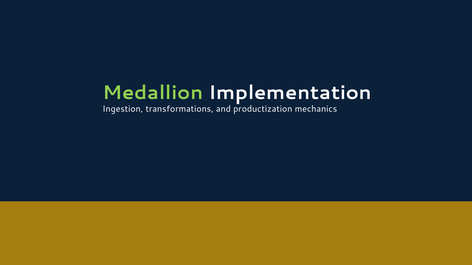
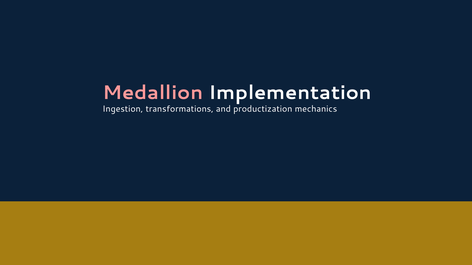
Medallion colour: light green -> pink
